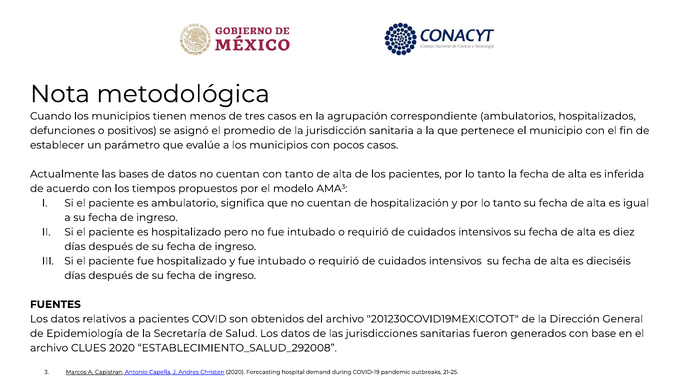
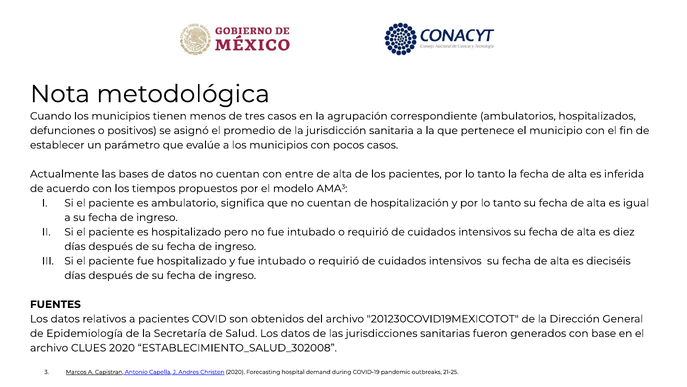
con tanto: tanto -> entre
ESTABLECIMIENTO_SALUD_292008: ESTABLECIMIENTO_SALUD_292008 -> ESTABLECIMIENTO_SALUD_302008
